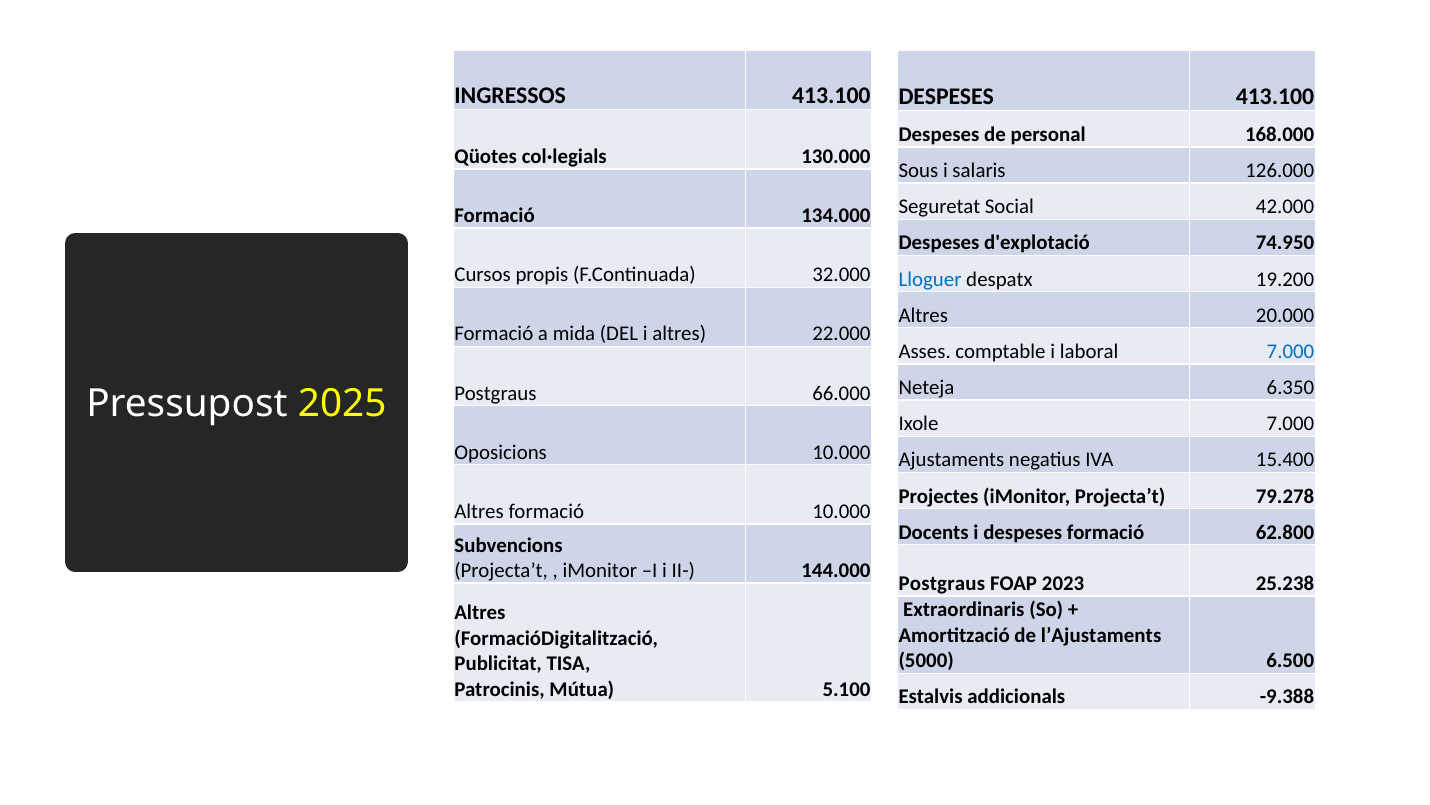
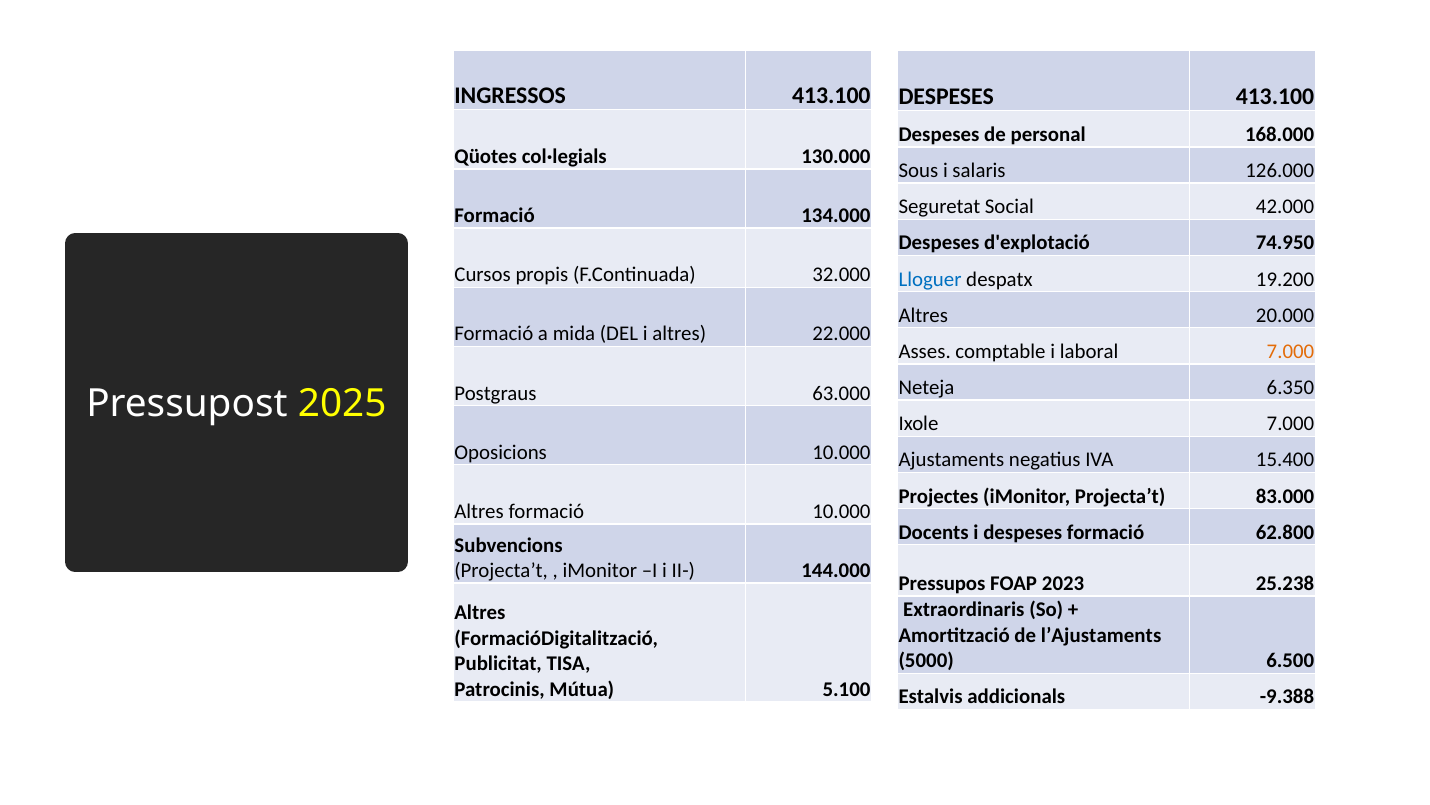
7.000 at (1290, 351) colour: blue -> orange
66.000: 66.000 -> 63.000
79.278: 79.278 -> 83.000
Postgraus at (942, 583): Postgraus -> Pressupos
